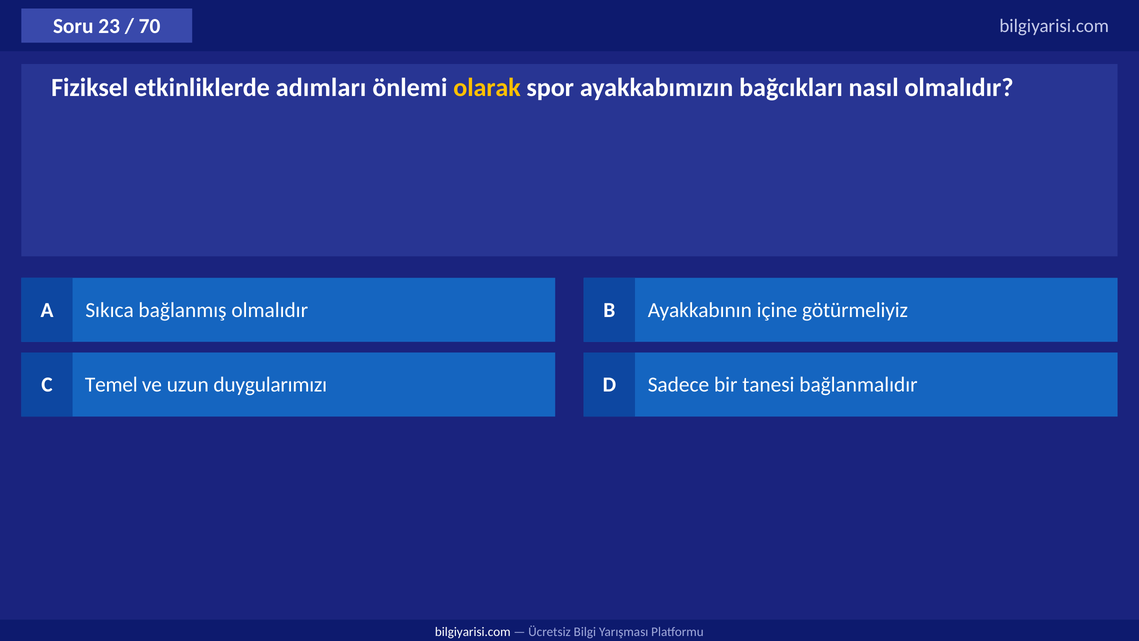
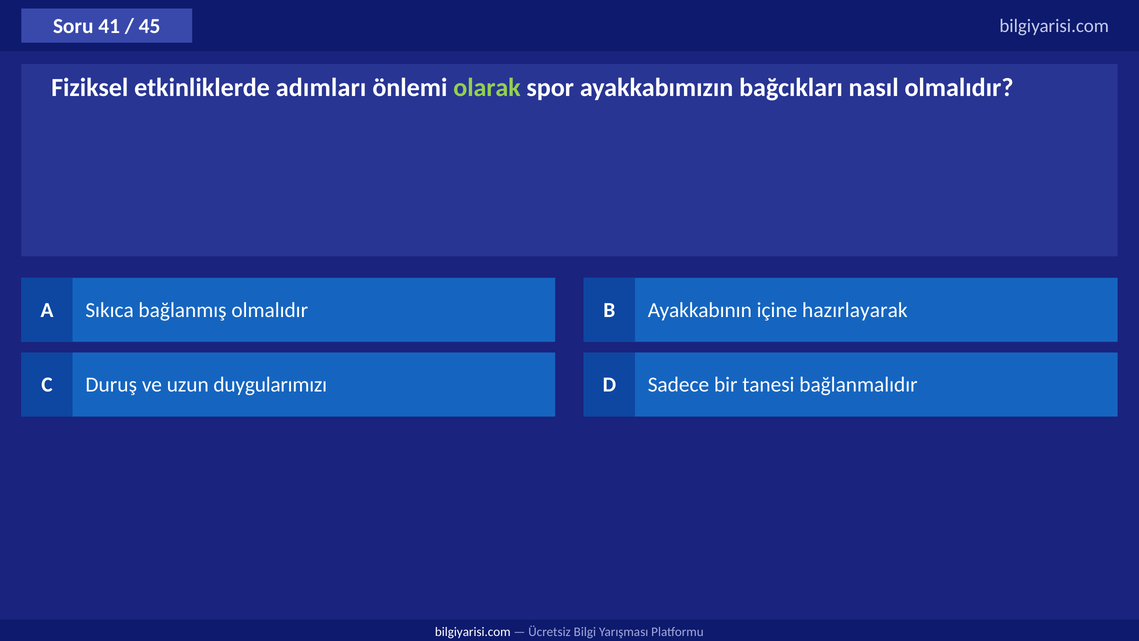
23: 23 -> 41
70: 70 -> 45
olarak colour: yellow -> light green
götürmeliyiz: götürmeliyiz -> hazırlayarak
Temel: Temel -> Duruş
